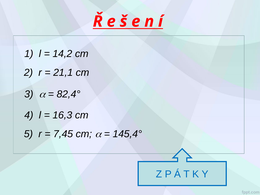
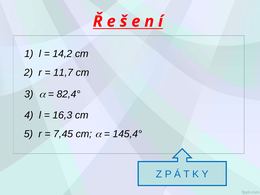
21,1: 21,1 -> 11,7
